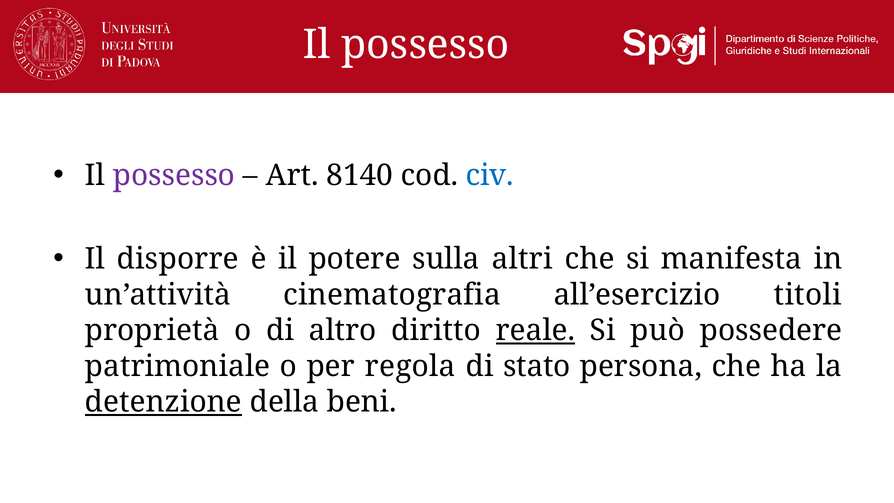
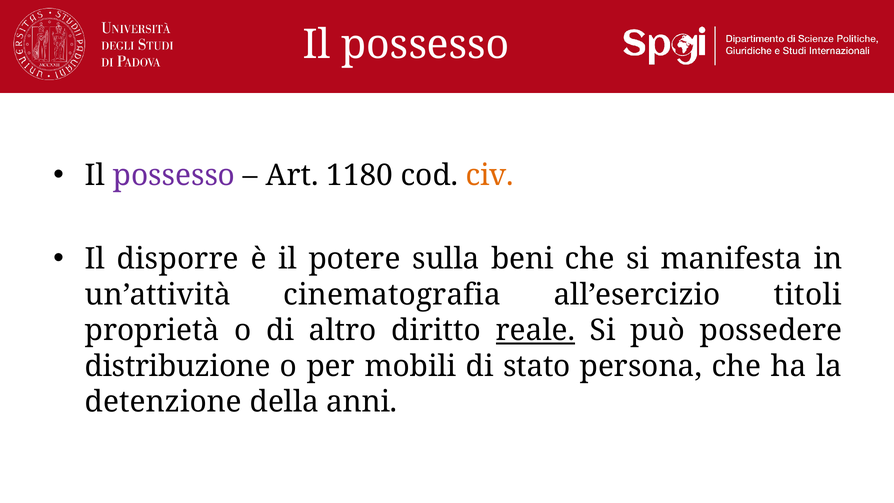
8140: 8140 -> 1180
civ colour: blue -> orange
altri: altri -> beni
patrimoniale: patrimoniale -> distribuzione
regola: regola -> mobili
detenzione underline: present -> none
beni: beni -> anni
